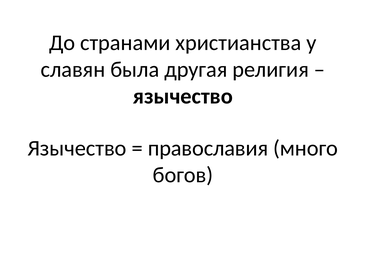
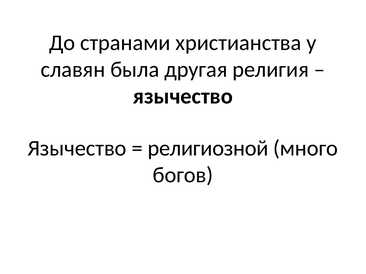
православия: православия -> религиозной
